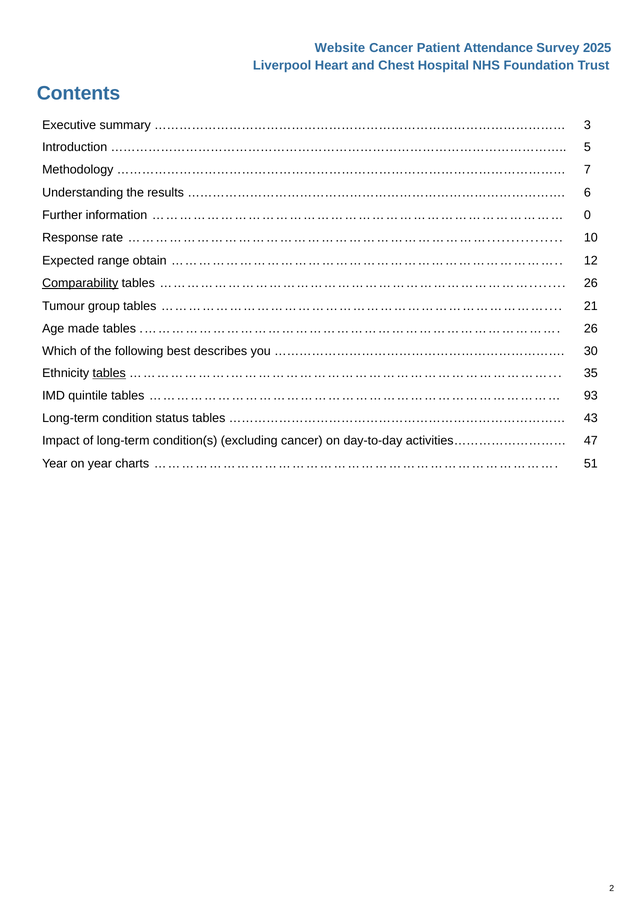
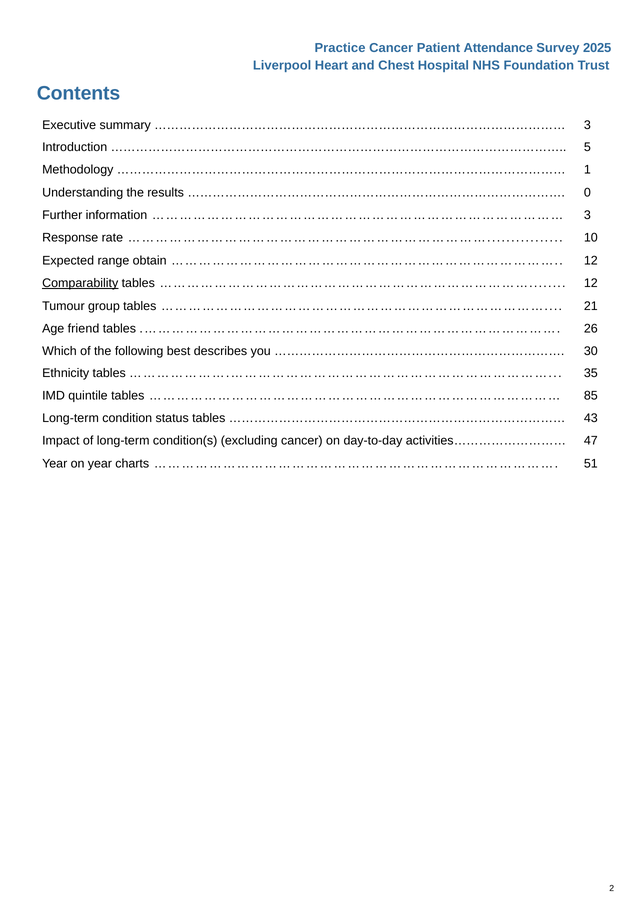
Website: Website -> Practice
7: 7 -> 1
6: 6 -> 0
0 at (587, 215): 0 -> 3
26 at (591, 283): 26 -> 12
made: made -> friend
tables at (109, 374) underline: present -> none
93: 93 -> 85
